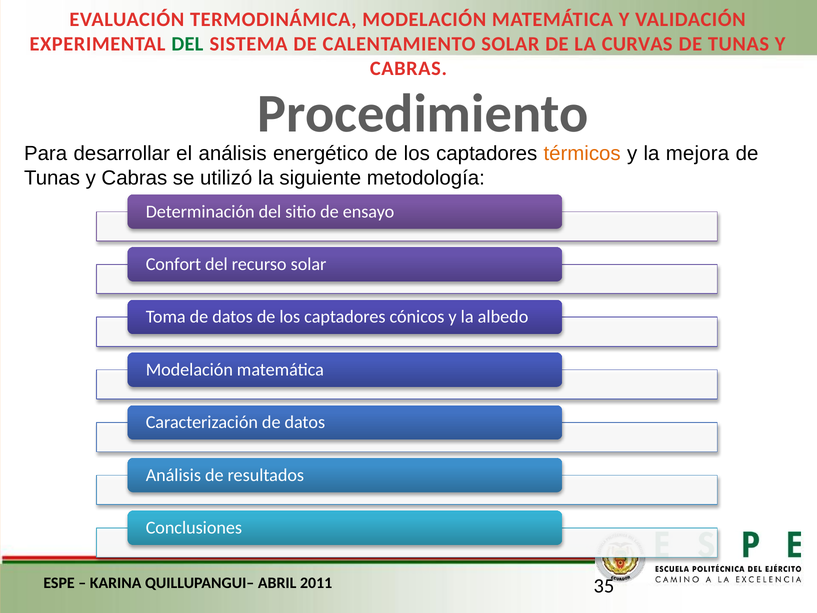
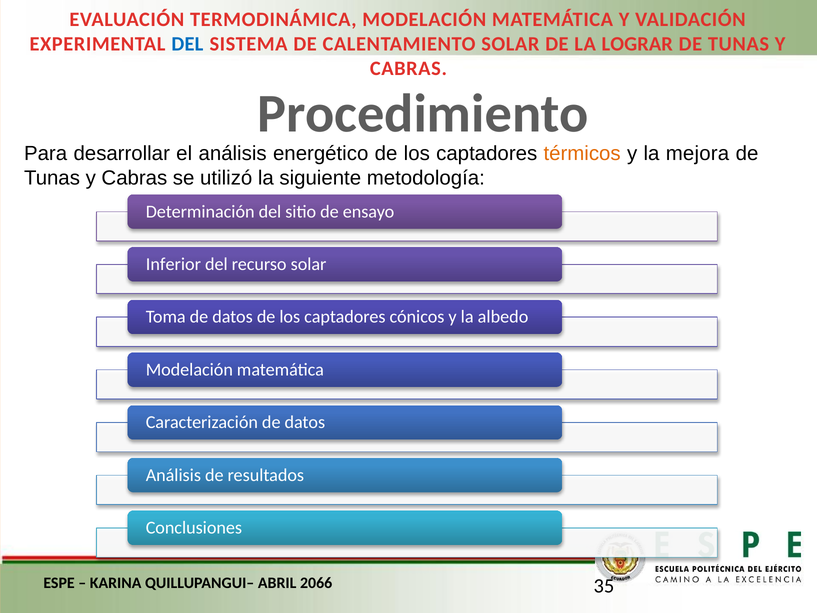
DEL at (187, 44) colour: green -> blue
CURVAS: CURVAS -> LOGRAR
Confort: Confort -> Inferior
2011: 2011 -> 2066
